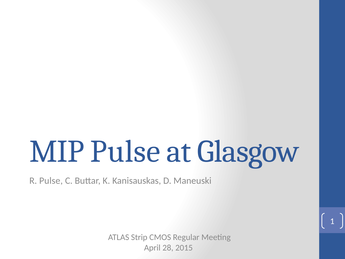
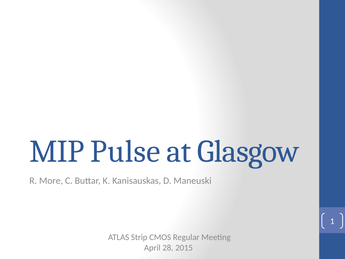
R Pulse: Pulse -> More
